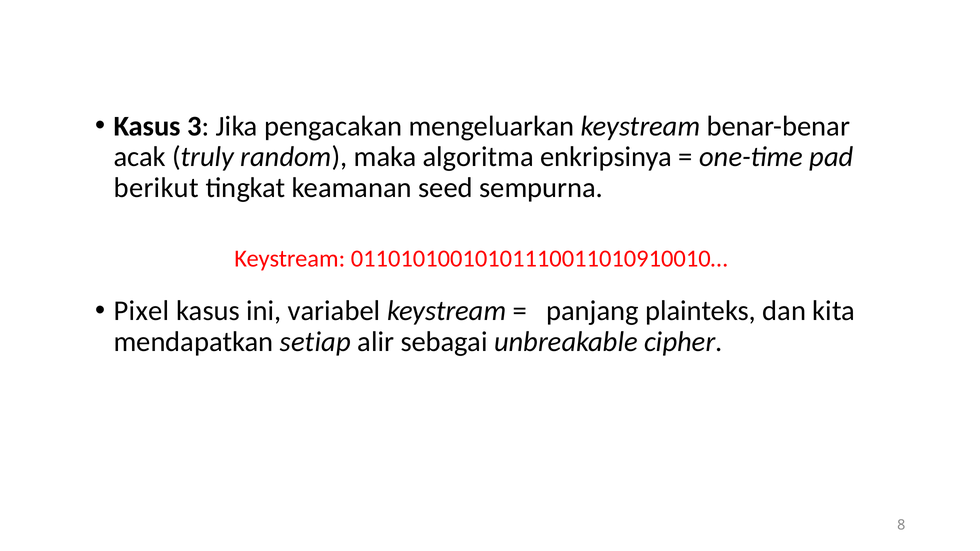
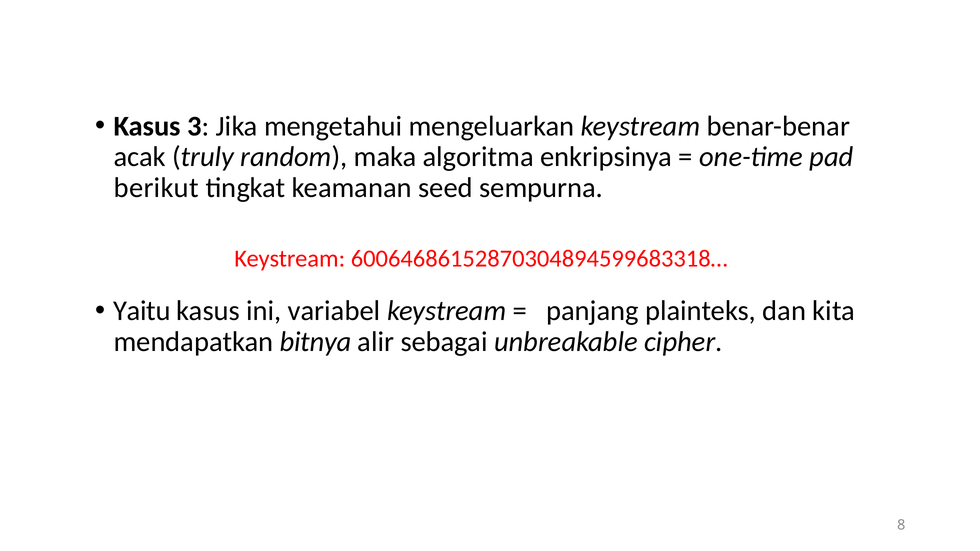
pengacakan: pengacakan -> mengetahui
01101010010101110011010910010…: 01101010010101110011010910010… -> 60064686152870304894599683318…
Pixel: Pixel -> Yaitu
setiap: setiap -> bitnya
